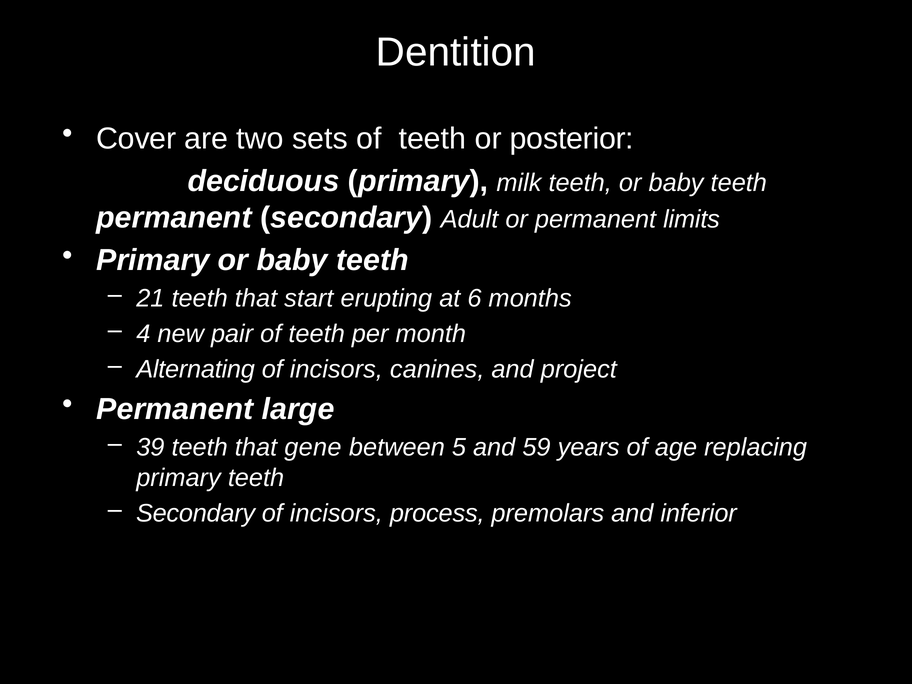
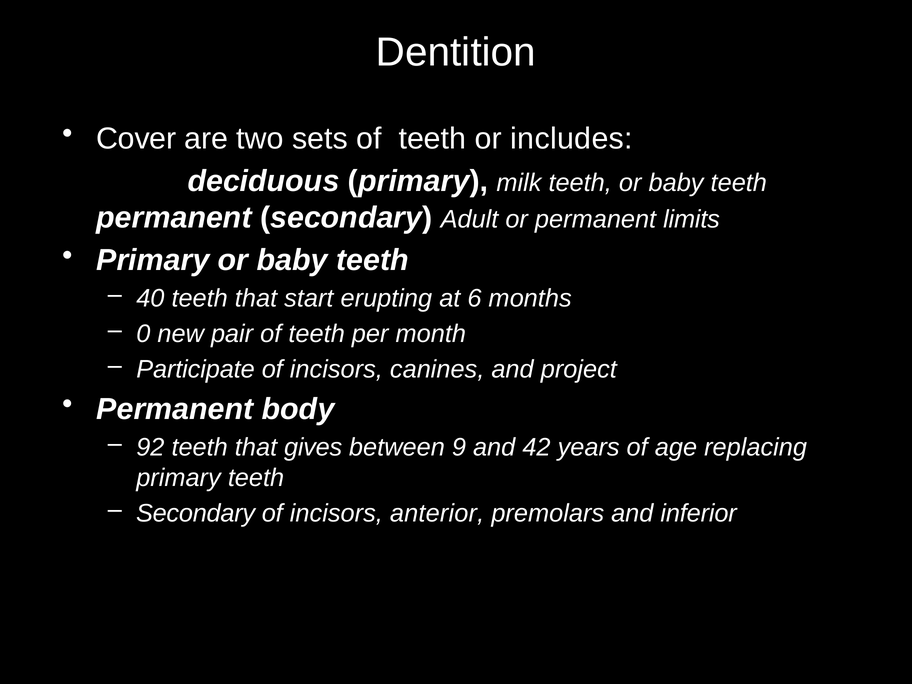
posterior: posterior -> includes
21: 21 -> 40
4: 4 -> 0
Alternating: Alternating -> Participate
large: large -> body
39: 39 -> 92
gene: gene -> gives
5: 5 -> 9
59: 59 -> 42
process: process -> anterior
